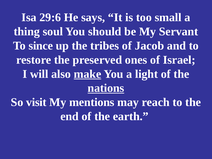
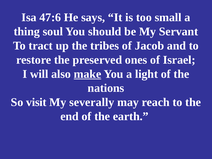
29:6: 29:6 -> 47:6
since: since -> tract
nations underline: present -> none
mentions: mentions -> severally
